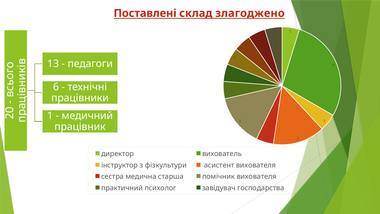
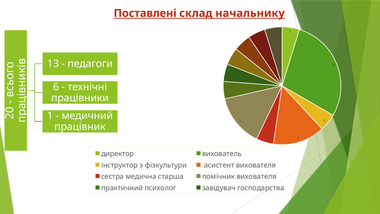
злагоджено: злагоджено -> начальнику
